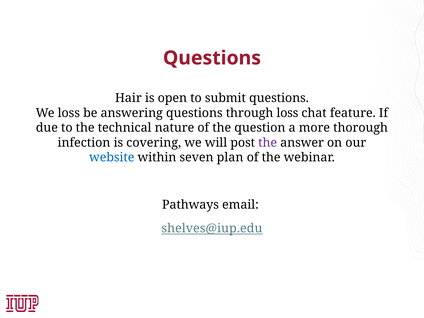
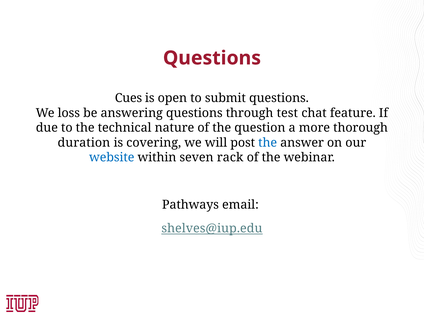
Hair: Hair -> Cues
through loss: loss -> test
infection: infection -> duration
the at (268, 143) colour: purple -> blue
plan: plan -> rack
